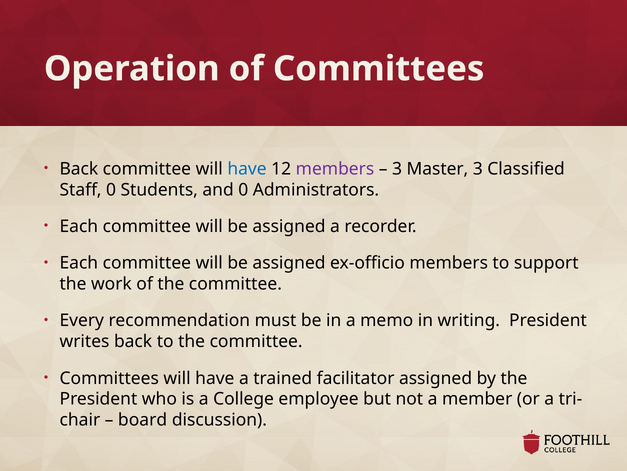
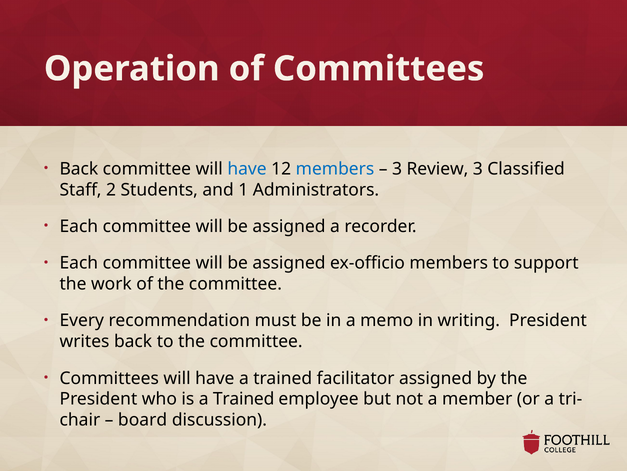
members at (335, 169) colour: purple -> blue
Master: Master -> Review
Staff 0: 0 -> 2
and 0: 0 -> 1
is a College: College -> Trained
